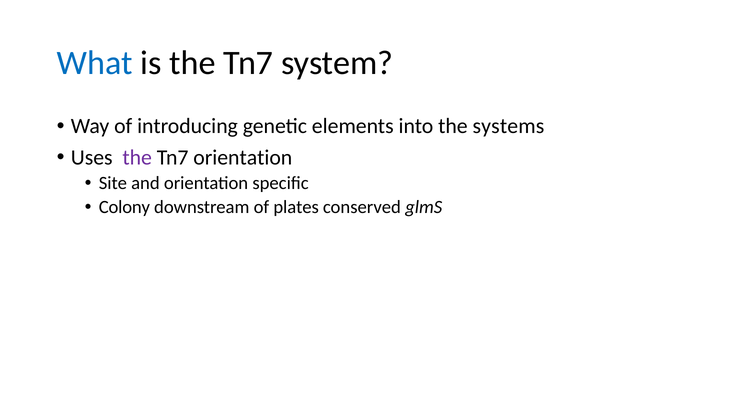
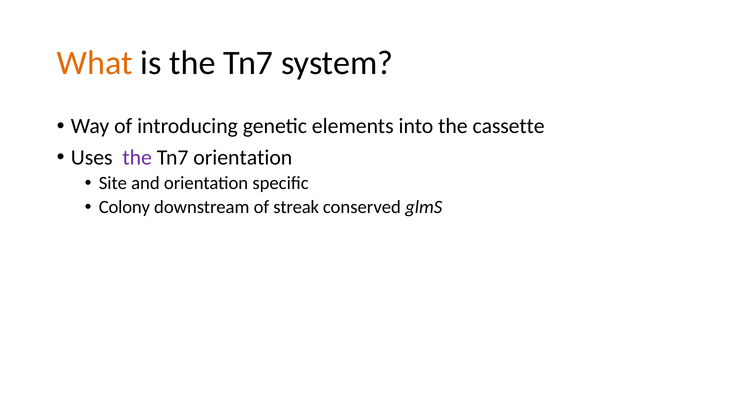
What colour: blue -> orange
systems: systems -> cassette
plates: plates -> streak
